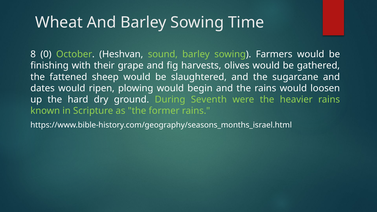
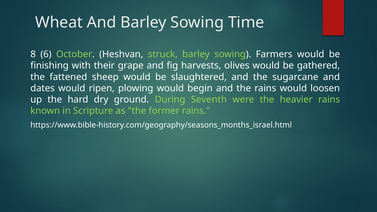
0: 0 -> 6
sound: sound -> struck
